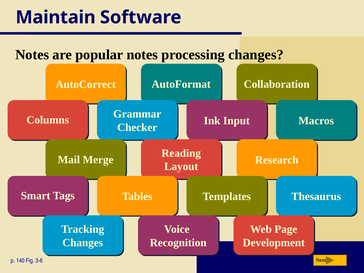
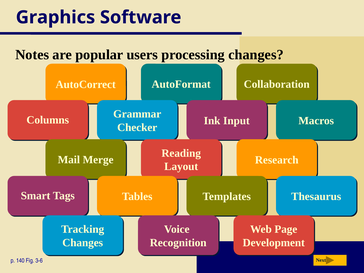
Maintain: Maintain -> Graphics
popular notes: notes -> users
